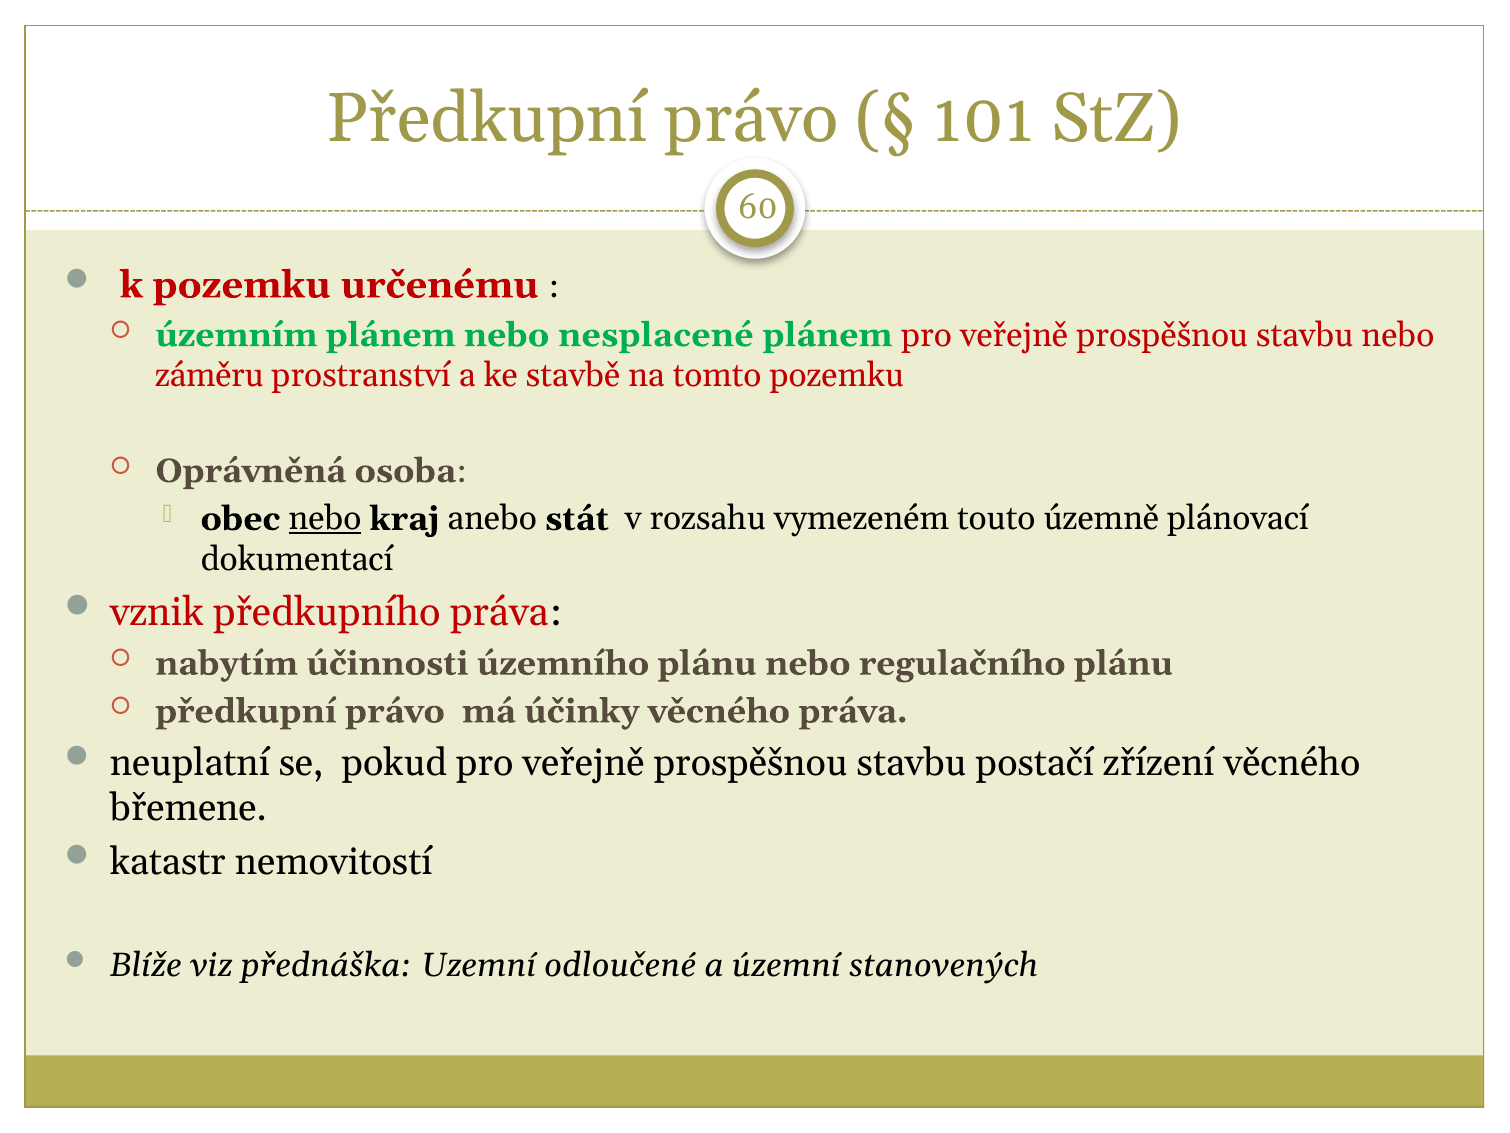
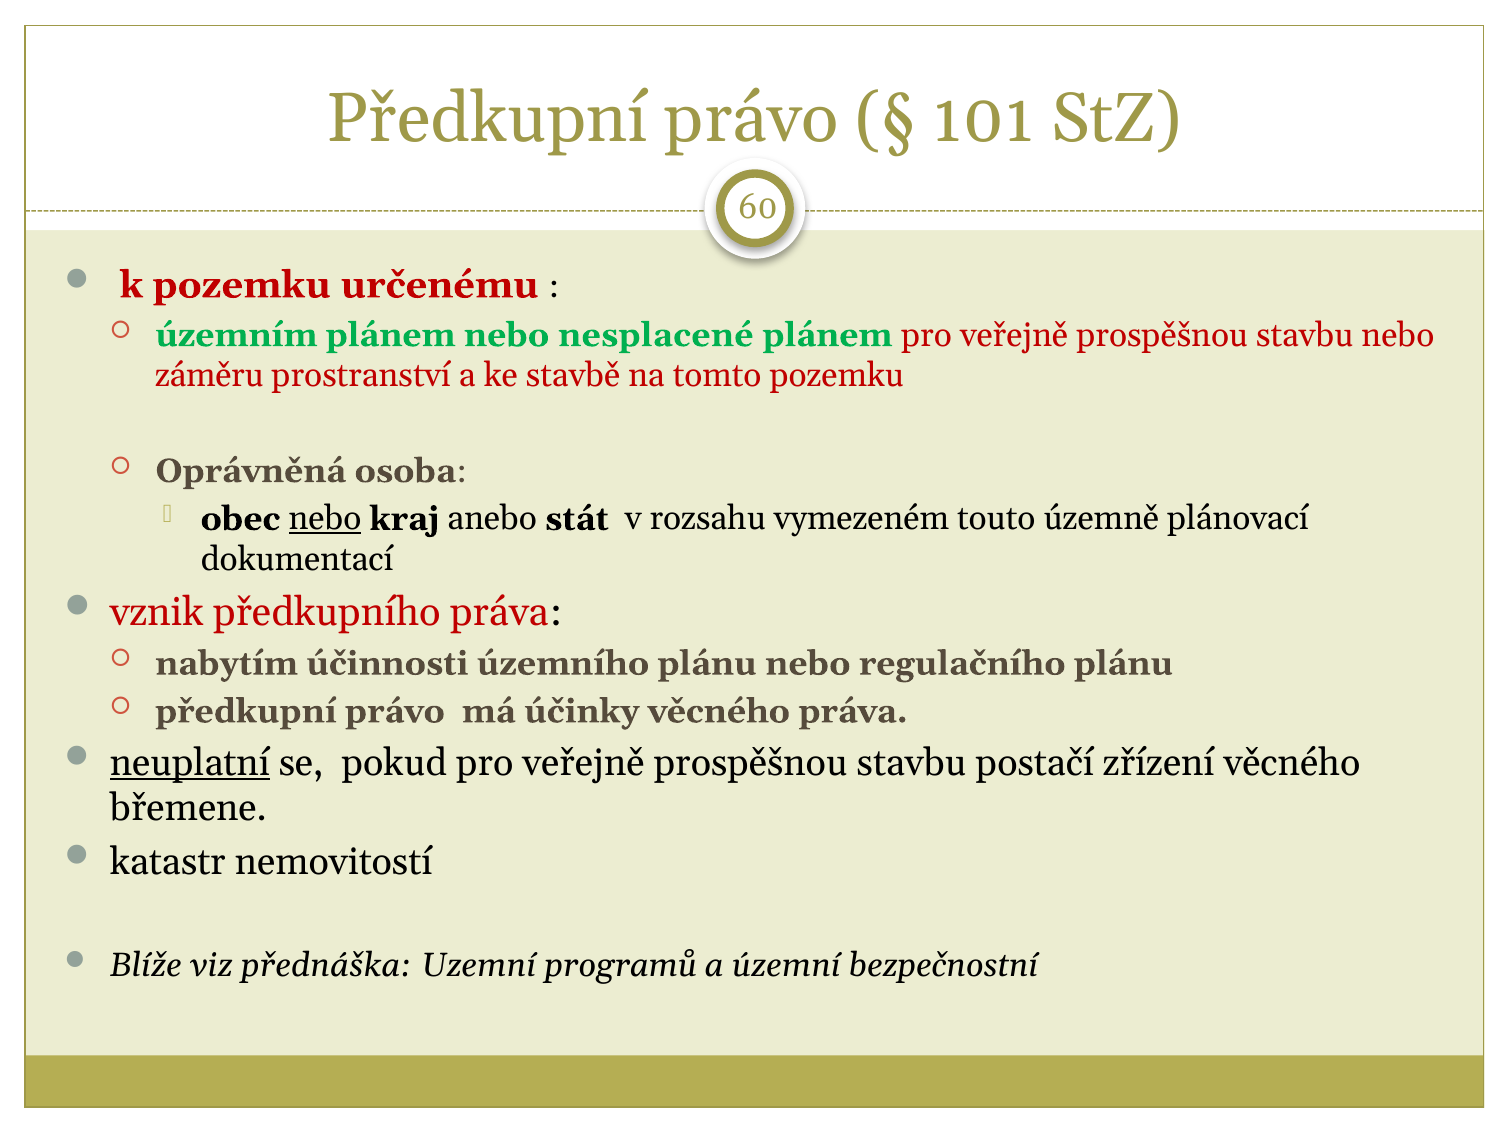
neuplatní underline: none -> present
odloučené: odloučené -> programů
stanovených: stanovených -> bezpečnostní
